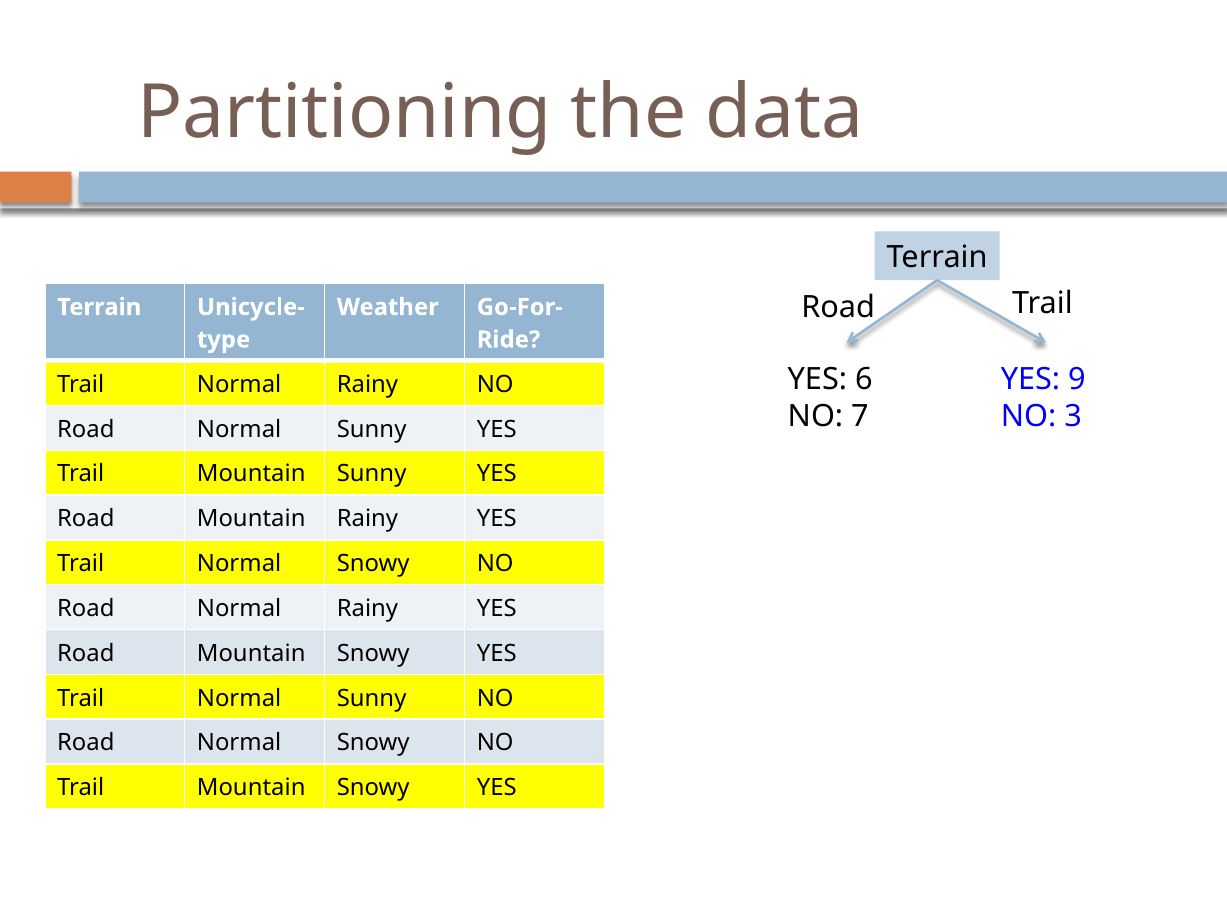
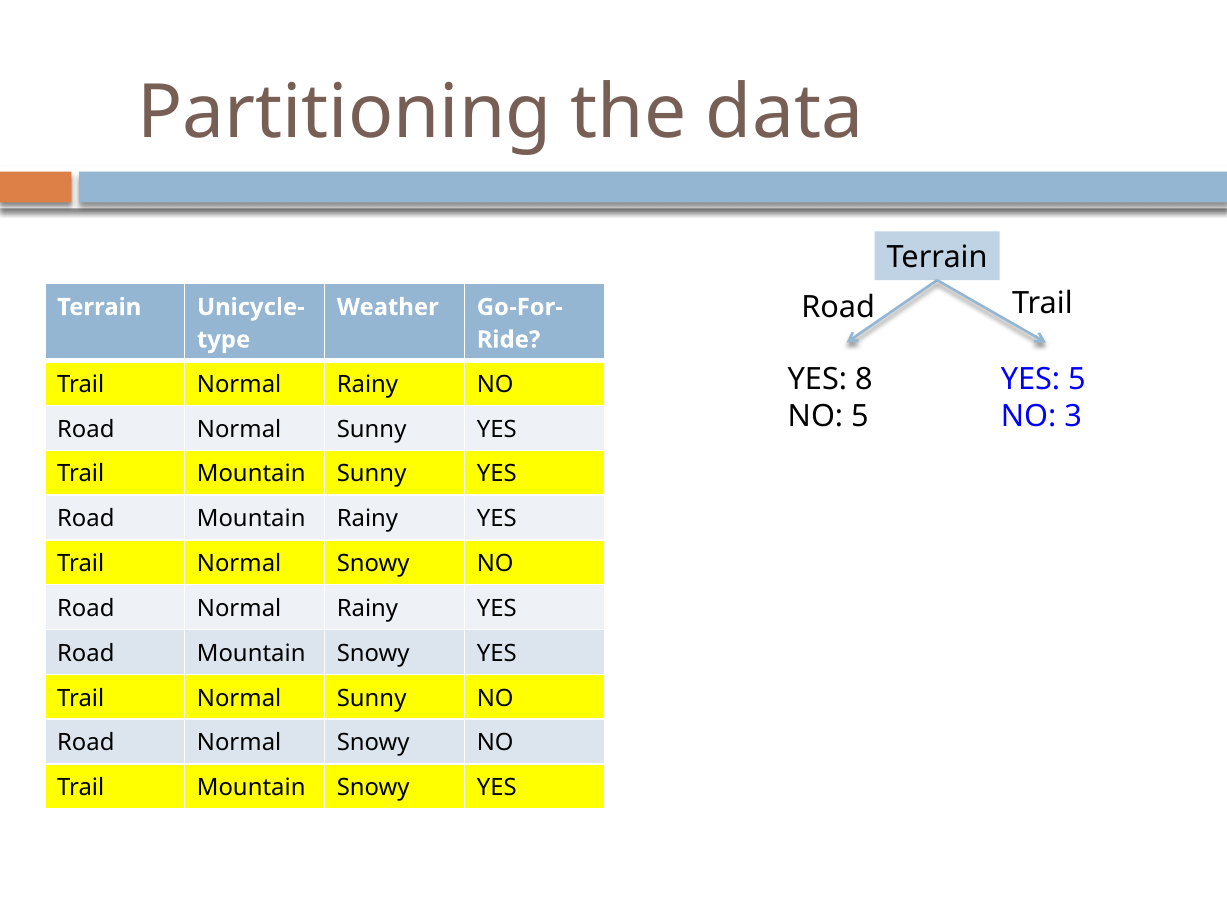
6: 6 -> 8
YES 9: 9 -> 5
NO 7: 7 -> 5
